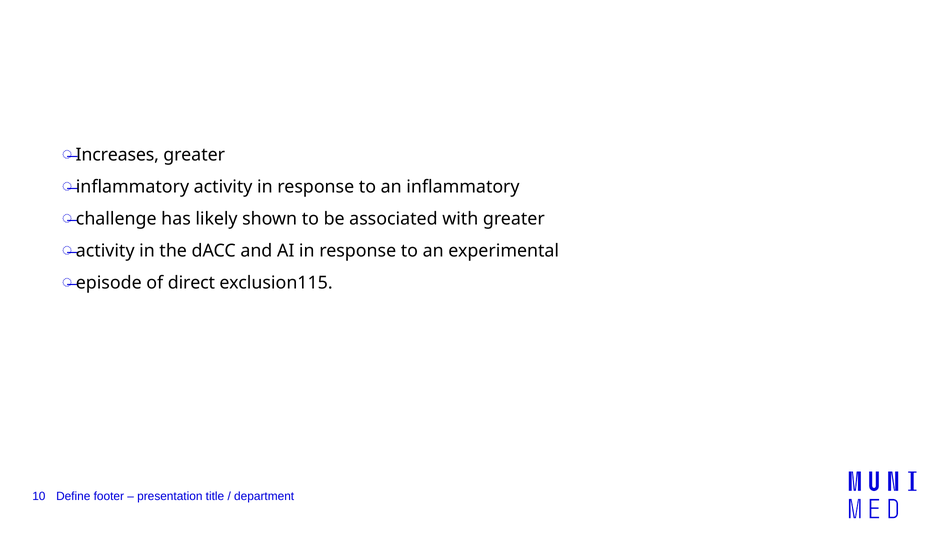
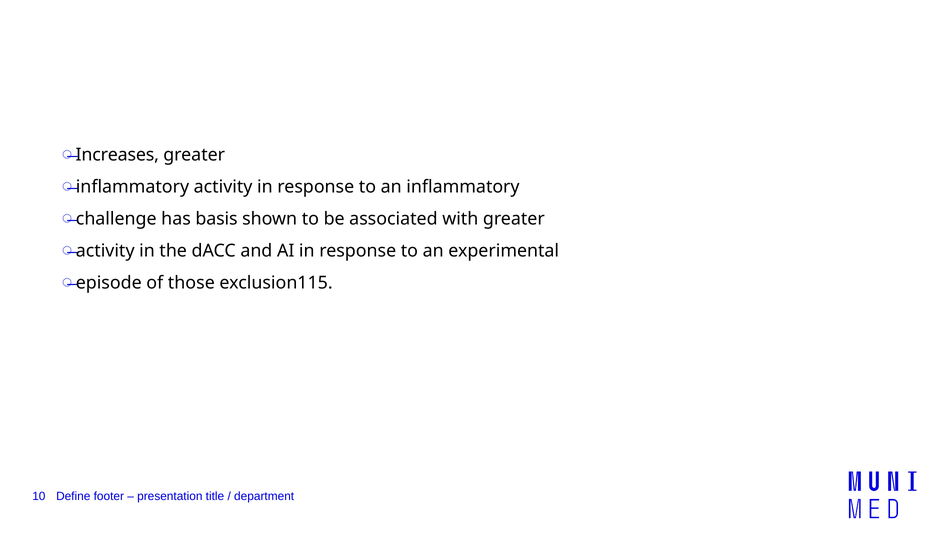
likely: likely -> basis
direct: direct -> those
